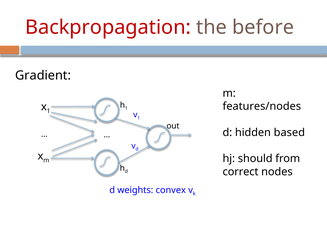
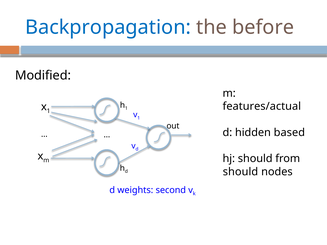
Backpropagation colour: red -> blue
Gradient: Gradient -> Modified
features/nodes: features/nodes -> features/actual
correct at (241, 172): correct -> should
convex: convex -> second
